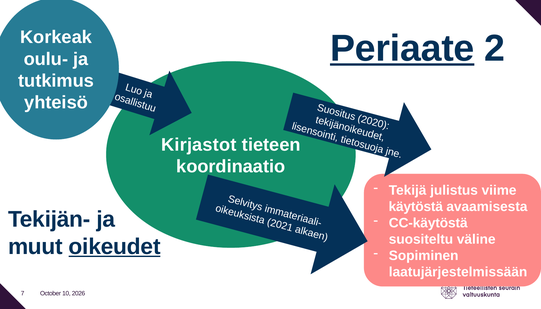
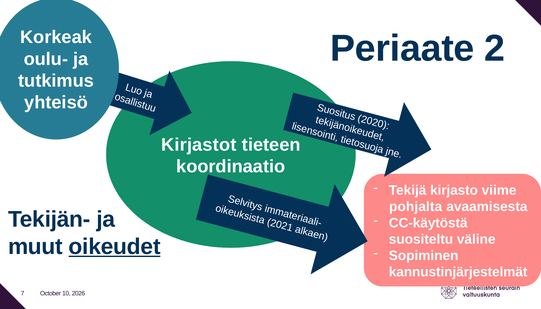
Periaate underline: present -> none
julistus: julistus -> kirjasto
käytöstä: käytöstä -> pohjalta
laatujärjestelmissään: laatujärjestelmissään -> kannustinjärjestelmät
